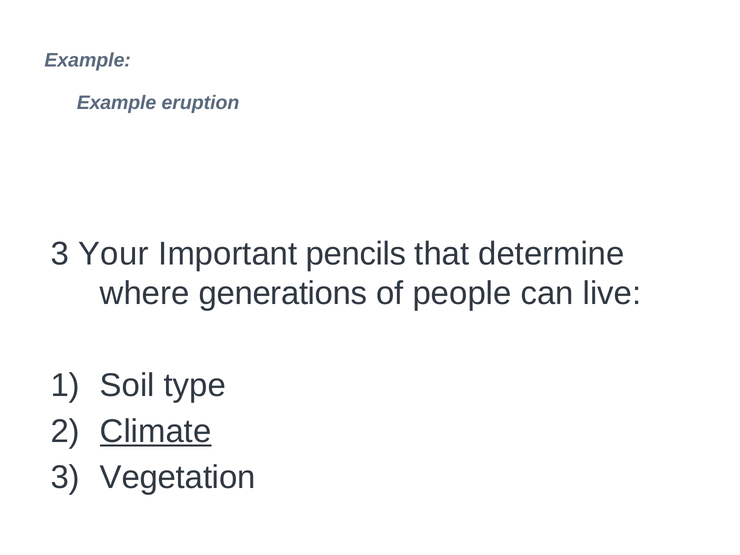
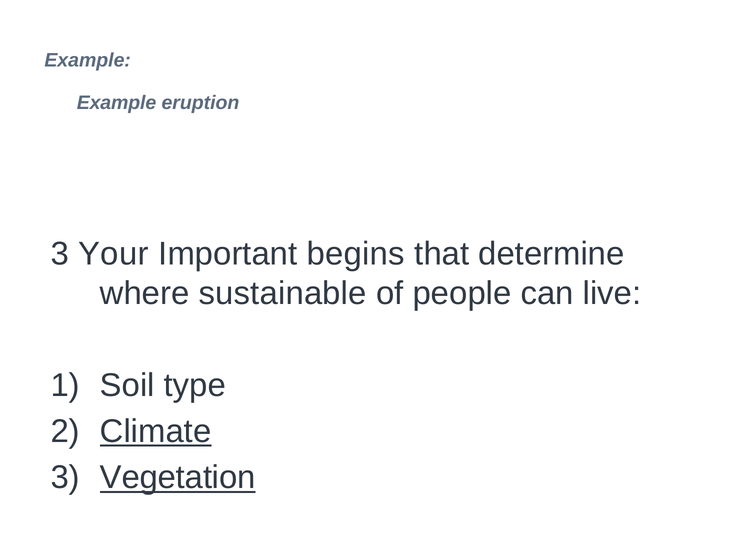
pencils: pencils -> begins
generations: generations -> sustainable
Vegetation underline: none -> present
